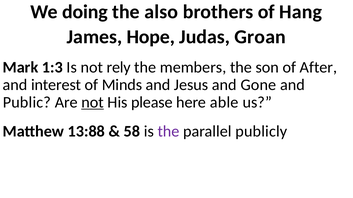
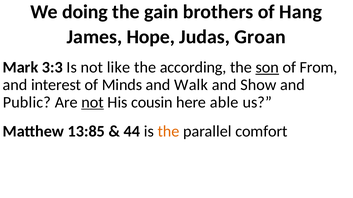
also: also -> gain
1:3: 1:3 -> 3:3
rely: rely -> like
members: members -> according
son underline: none -> present
After: After -> From
Jesus: Jesus -> Walk
Gone: Gone -> Show
please: please -> cousin
13:88: 13:88 -> 13:85
58: 58 -> 44
the at (168, 132) colour: purple -> orange
publicly: publicly -> comfort
